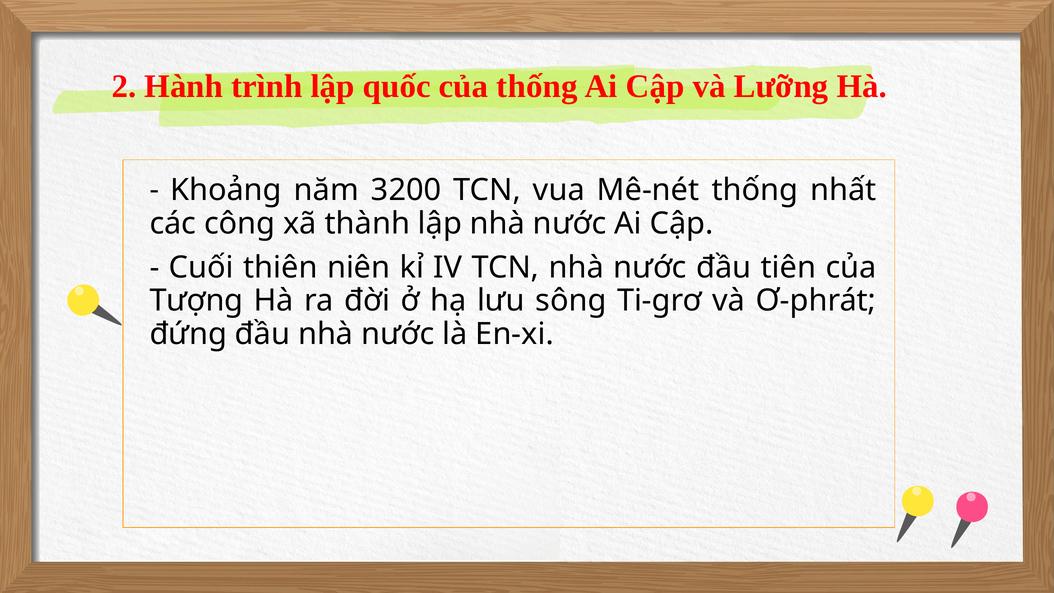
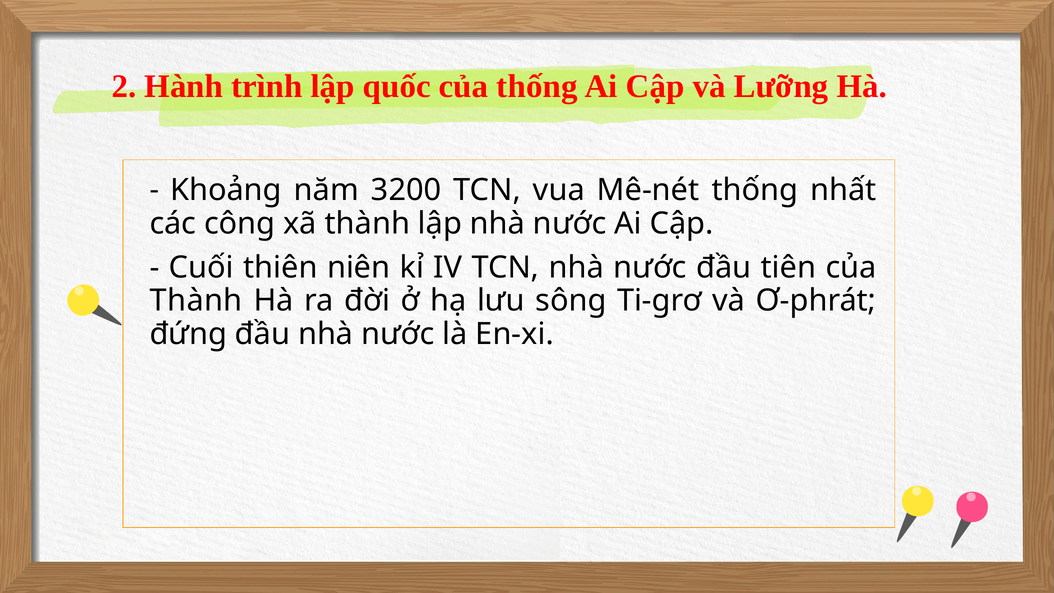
Tượng at (196, 301): Tượng -> Thành
